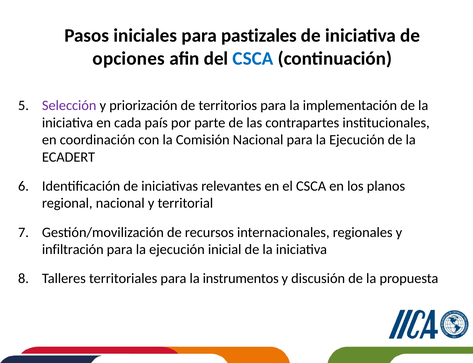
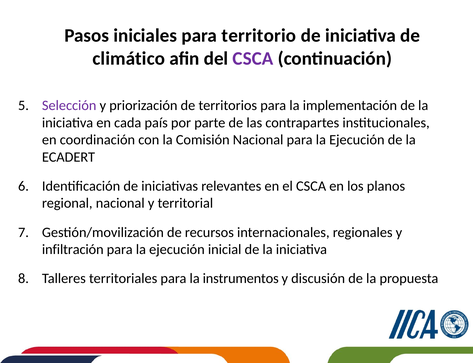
pastizales: pastizales -> territorio
opciones: opciones -> climático
CSCA at (253, 58) colour: blue -> purple
